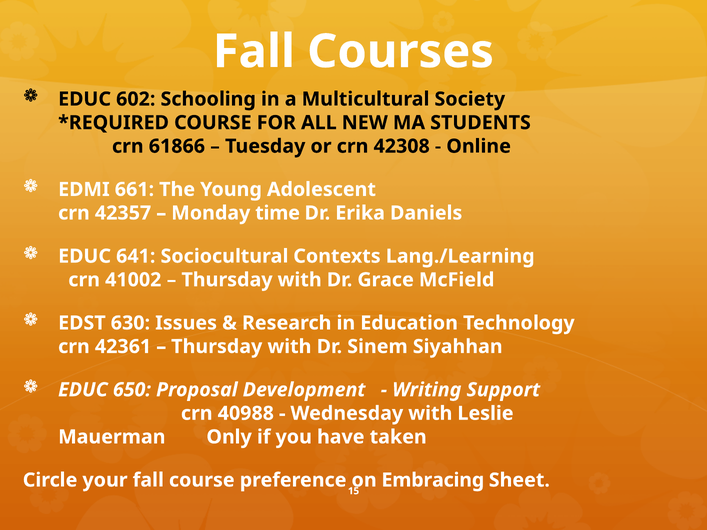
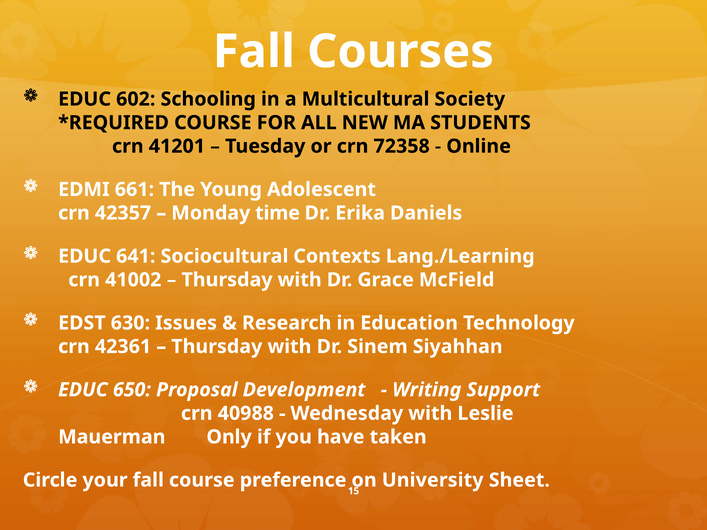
61866: 61866 -> 41201
42308: 42308 -> 72358
Embracing: Embracing -> University
